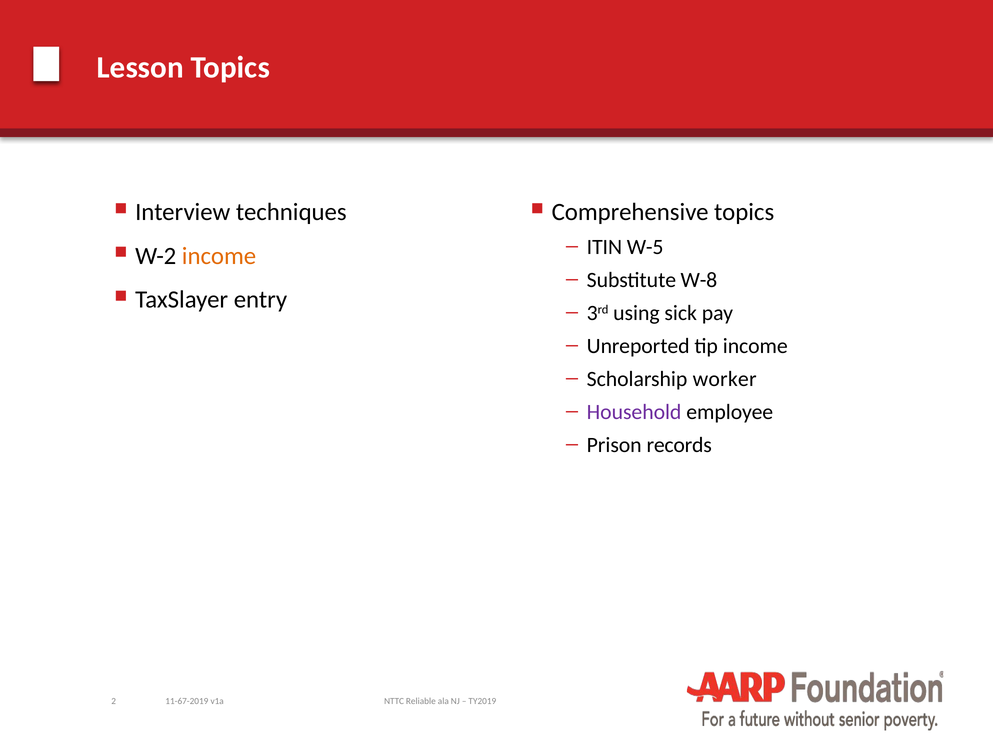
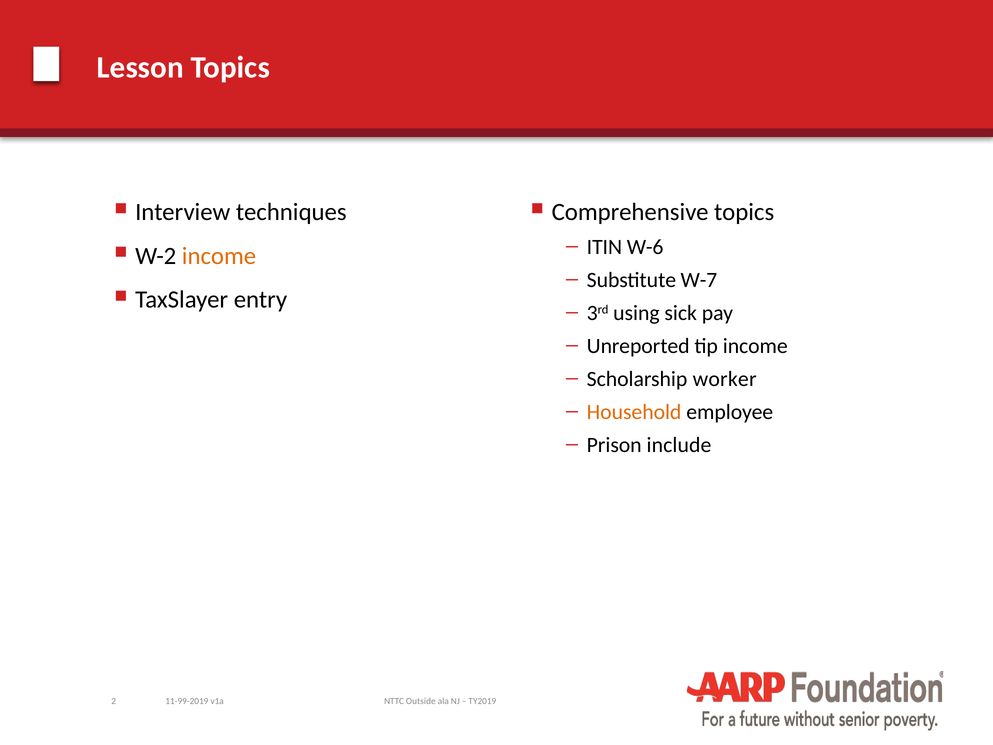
W-5: W-5 -> W-6
W-8: W-8 -> W-7
Household colour: purple -> orange
records: records -> include
11-67-2019: 11-67-2019 -> 11-99-2019
Reliable: Reliable -> Outside
